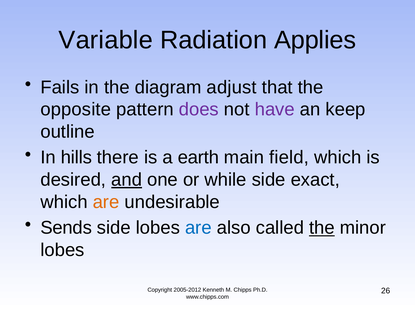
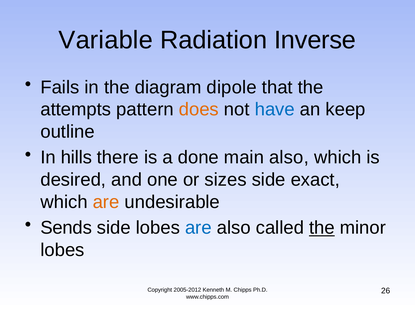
Applies: Applies -> Inverse
adjust: adjust -> dipole
opposite: opposite -> attempts
does colour: purple -> orange
have colour: purple -> blue
earth: earth -> done
main field: field -> also
and underline: present -> none
while: while -> sizes
